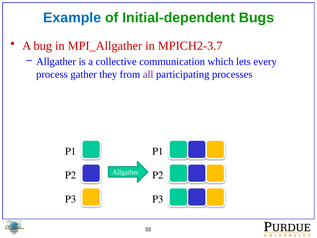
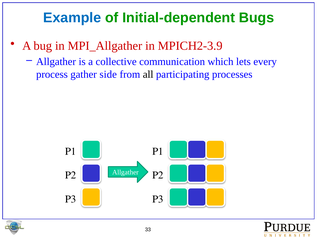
MPICH2-3.7: MPICH2-3.7 -> MPICH2-3.9
they: they -> side
all colour: purple -> black
